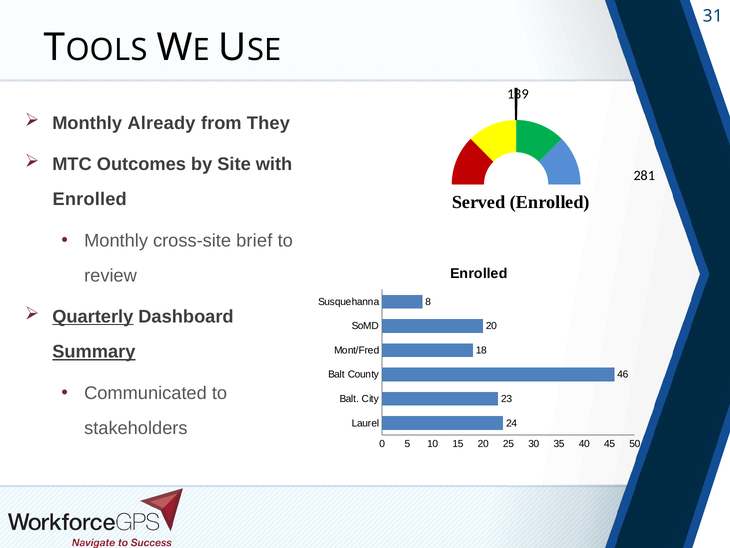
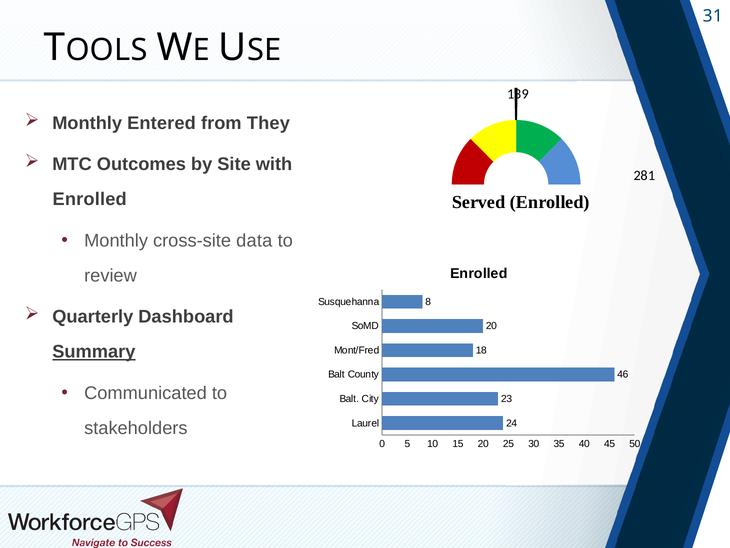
Already: Already -> Entered
brief: brief -> data
Quarterly underline: present -> none
